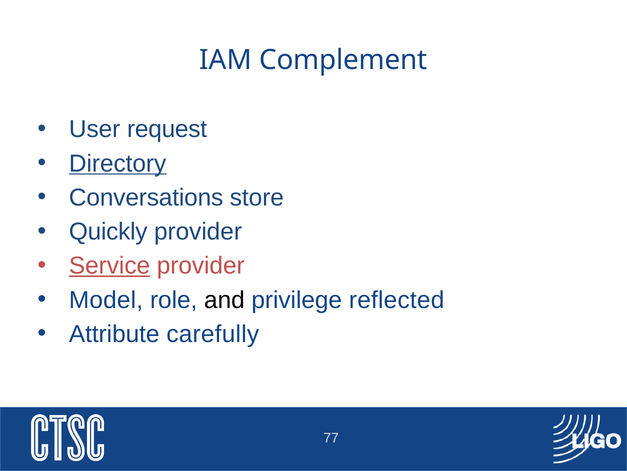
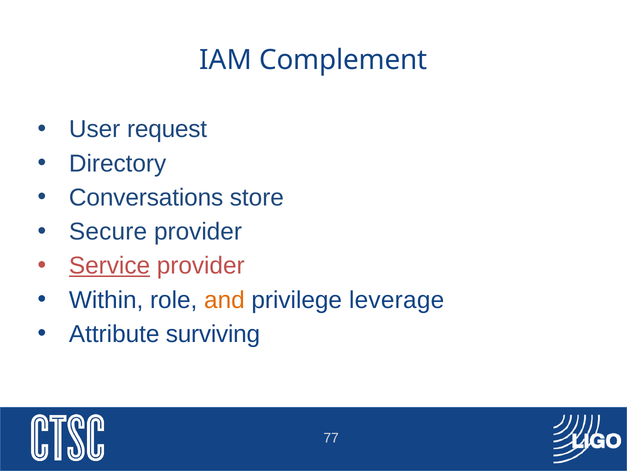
Directory underline: present -> none
Quickly: Quickly -> Secure
Model: Model -> Within
and colour: black -> orange
reflected: reflected -> leverage
carefully: carefully -> surviving
